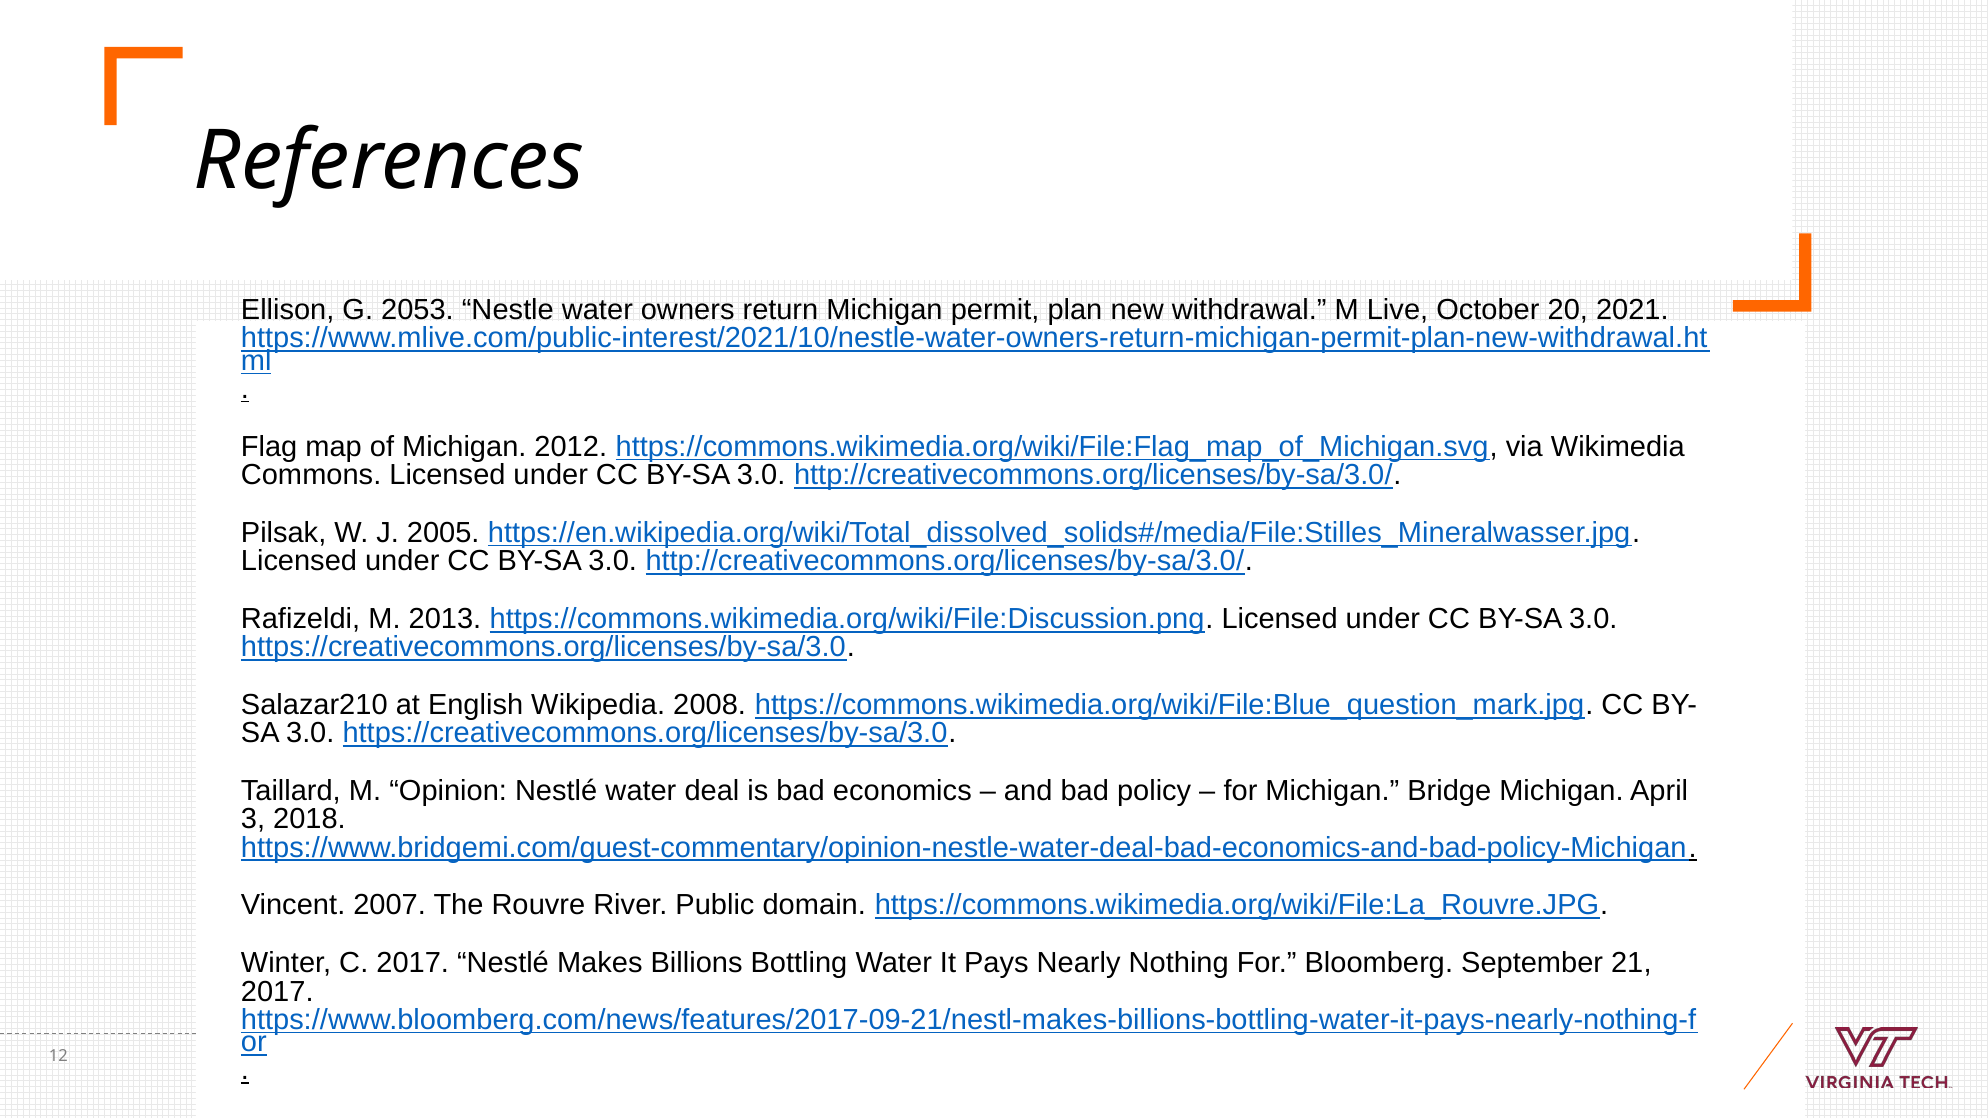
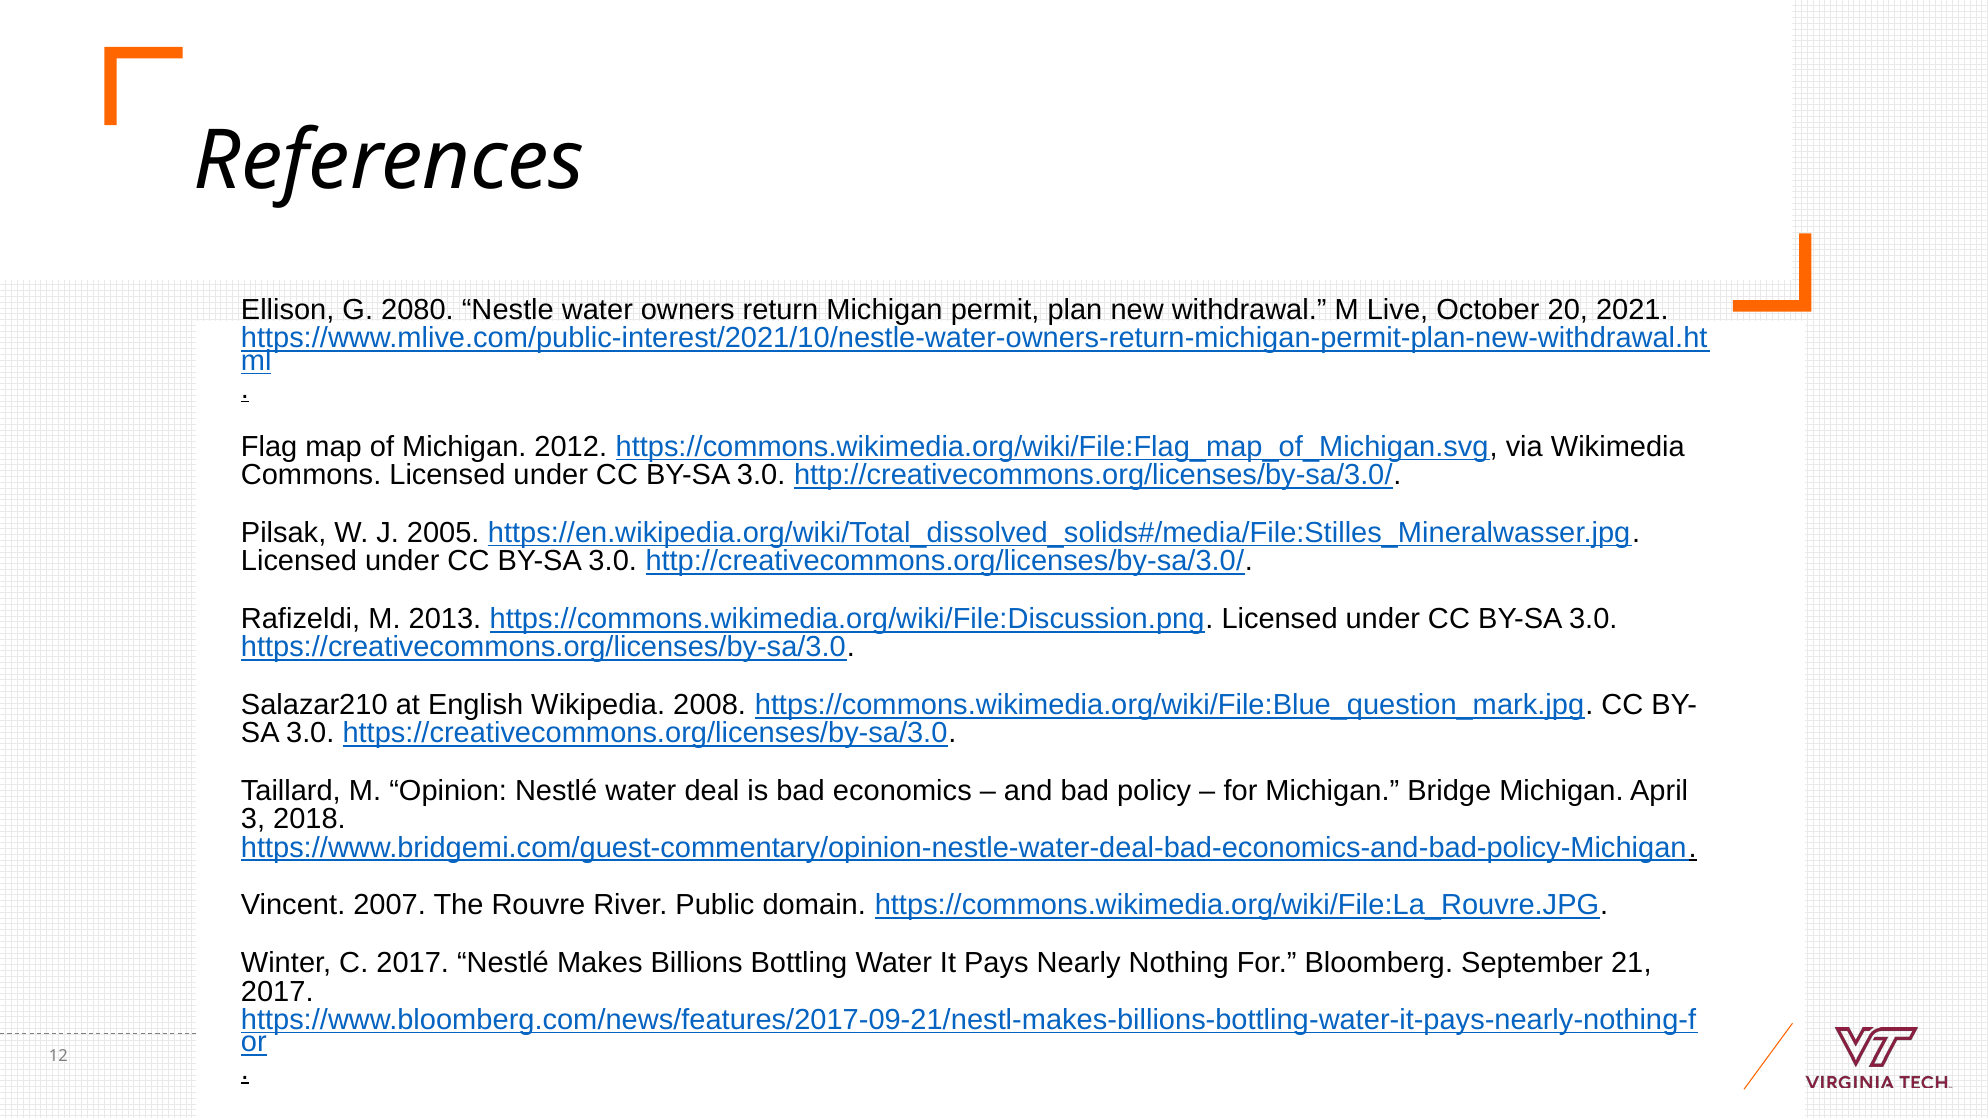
2053: 2053 -> 2080
